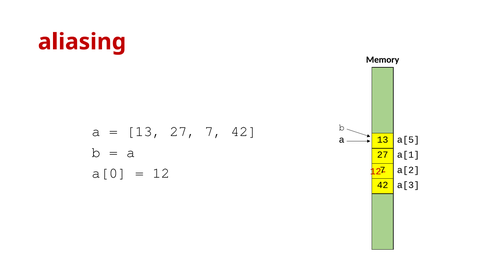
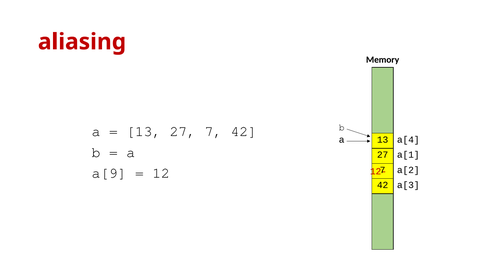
a[5: a[5 -> a[4
a[0: a[0 -> a[9
